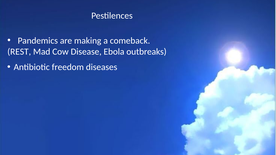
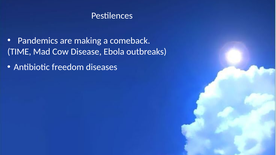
REST: REST -> TIME
